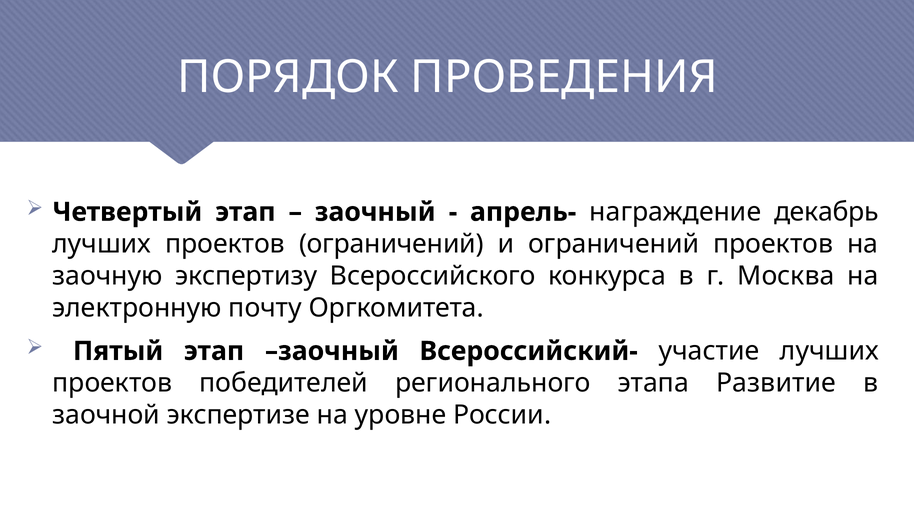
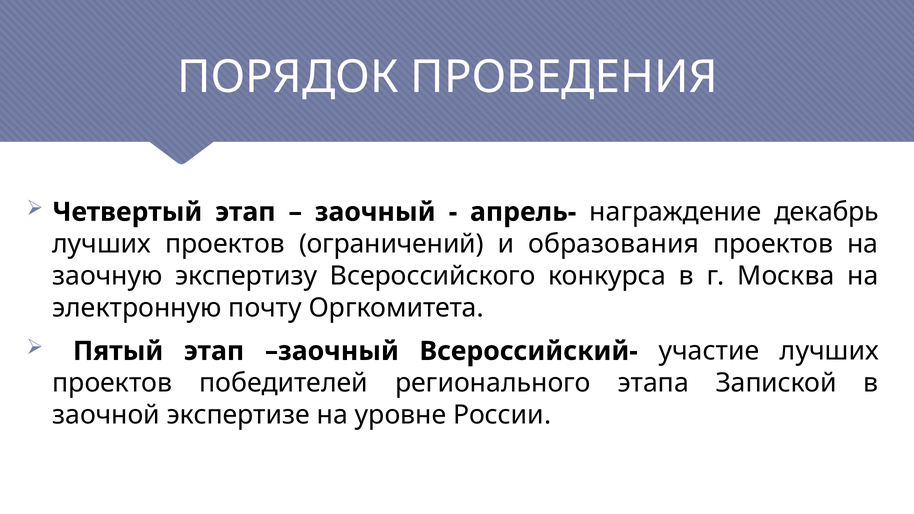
и ограничений: ограничений -> образования
Развитие: Развитие -> Запиской
